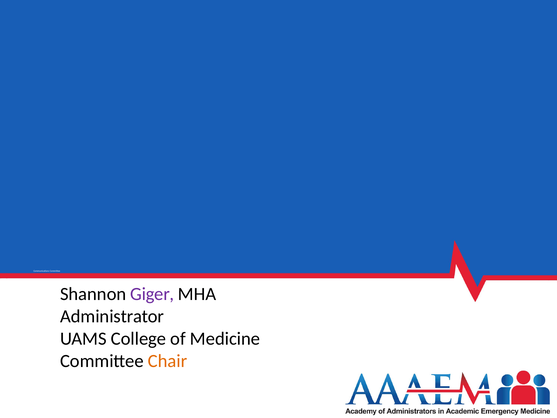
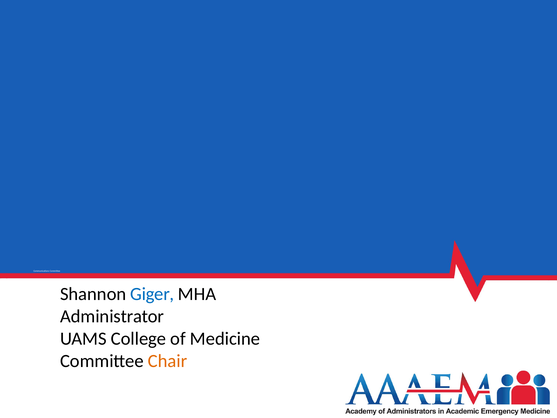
Giger colour: purple -> blue
